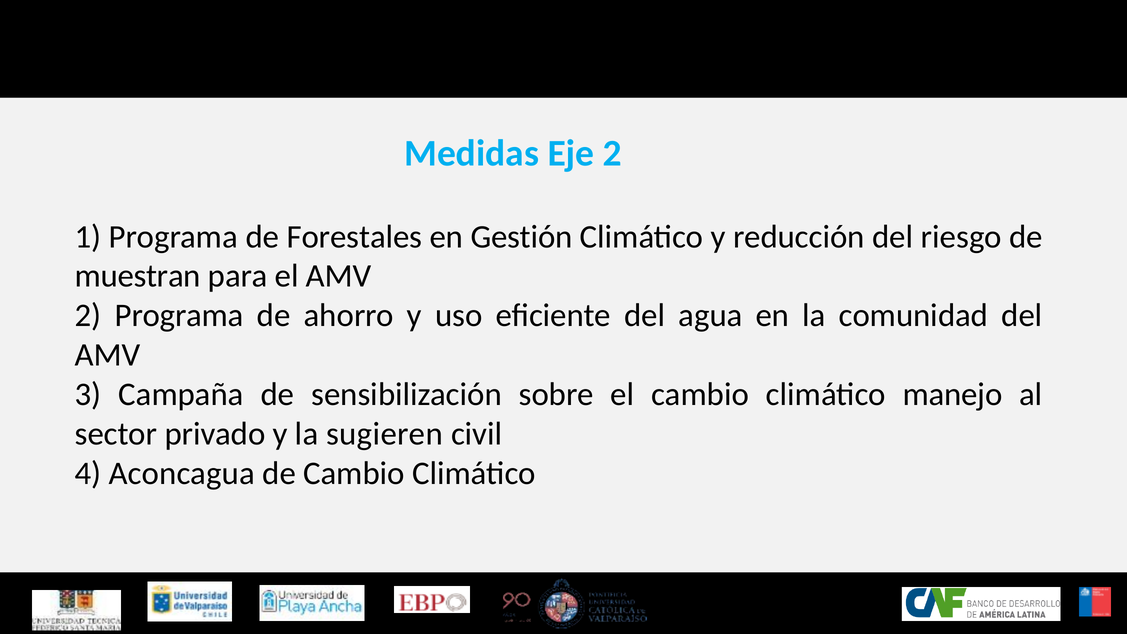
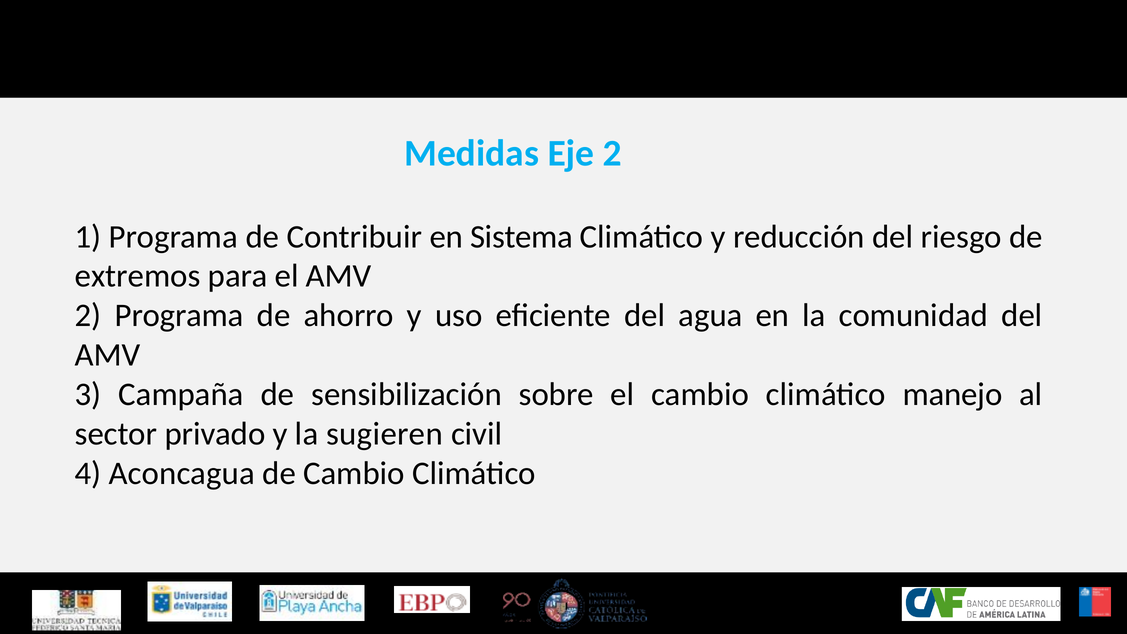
Forestales: Forestales -> Contribuir
Gestión: Gestión -> Sistema
muestran: muestran -> extremos
